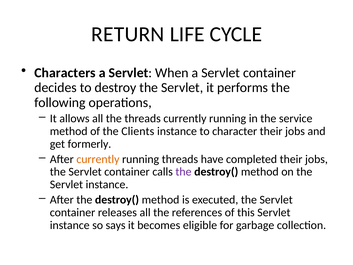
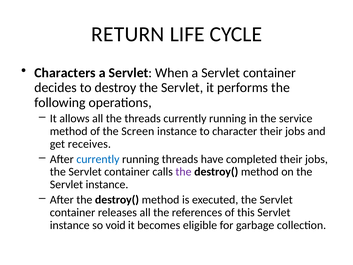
Clients: Clients -> Screen
formerly: formerly -> receives
currently at (98, 159) colour: orange -> blue
says: says -> void
